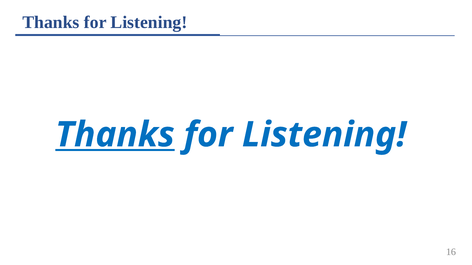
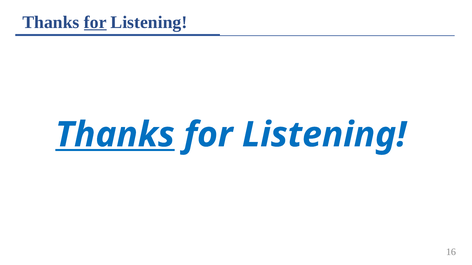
for at (95, 22) underline: none -> present
